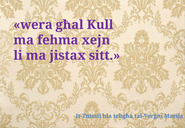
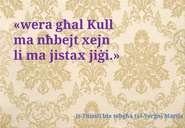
fehma: fehma -> nħbejt
sitt: sitt -> jiġi
